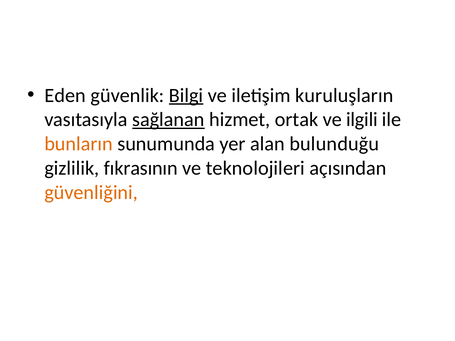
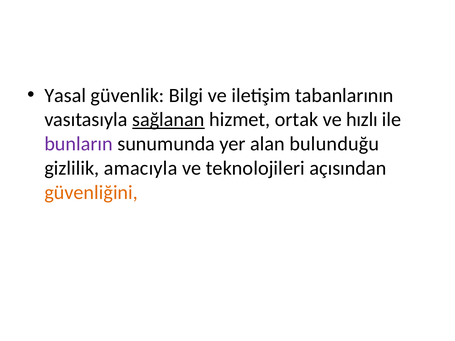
Eden: Eden -> Yasal
Bilgi underline: present -> none
kuruluşların: kuruluşların -> tabanlarının
ilgili: ilgili -> hızlı
bunların colour: orange -> purple
fıkrasının: fıkrasının -> amacıyla
